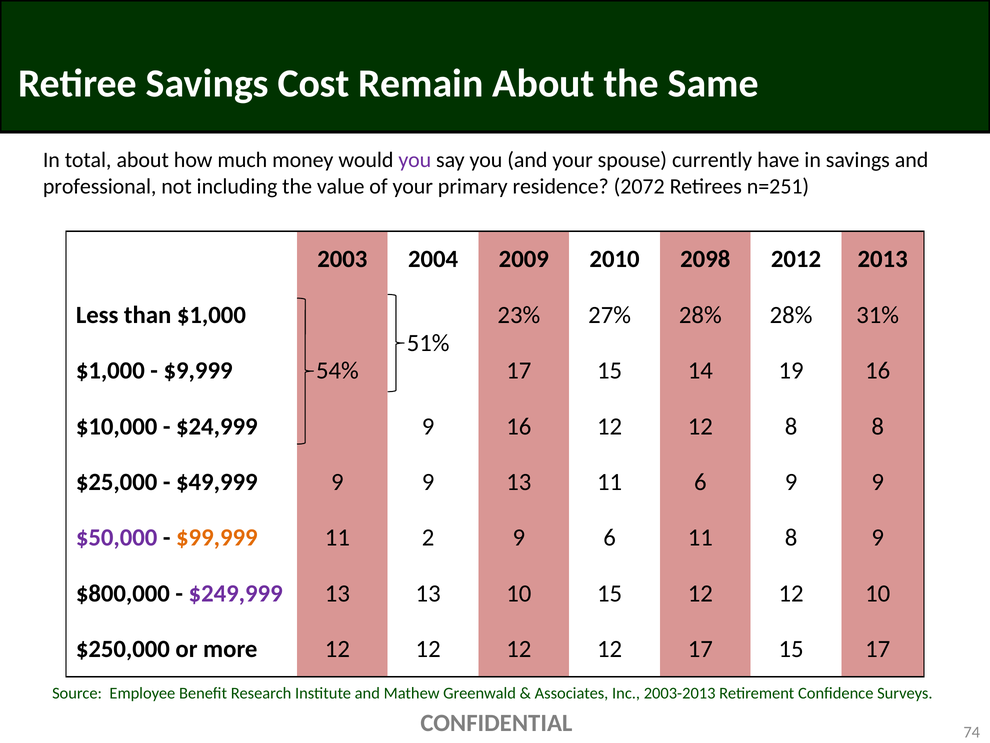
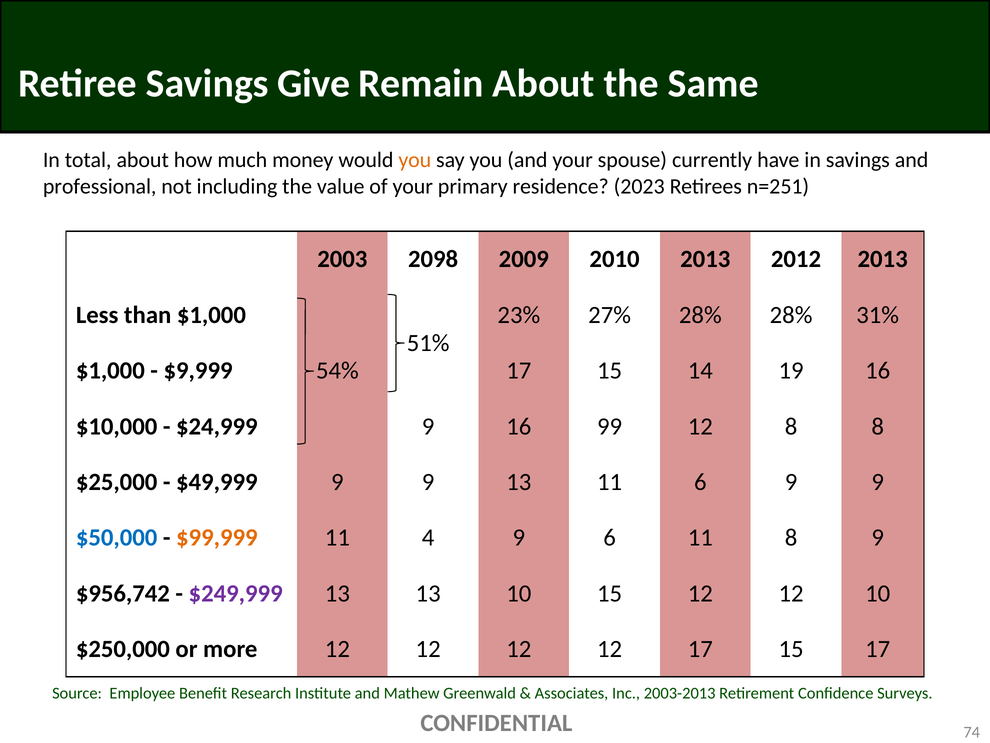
Cost: Cost -> Give
you at (415, 160) colour: purple -> orange
2072: 2072 -> 2023
2004: 2004 -> 2098
2010 2098: 2098 -> 2013
16 12: 12 -> 99
$50,000 colour: purple -> blue
2: 2 -> 4
$800,000: $800,000 -> $956,742
